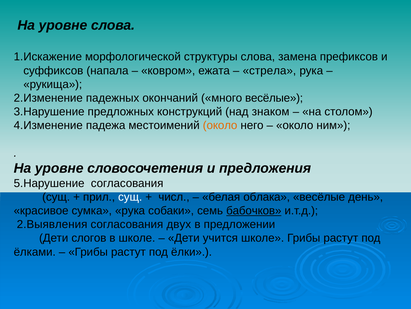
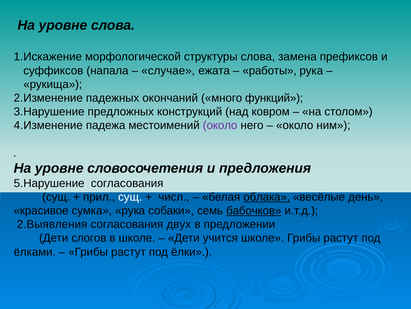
ковром: ковром -> случае
стрела: стрела -> работы
много весёлые: весёлые -> функций
знаком: знаком -> ковром
около at (220, 125) colour: orange -> purple
облака underline: none -> present
